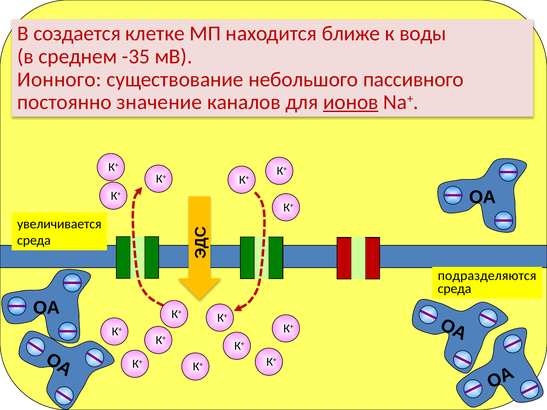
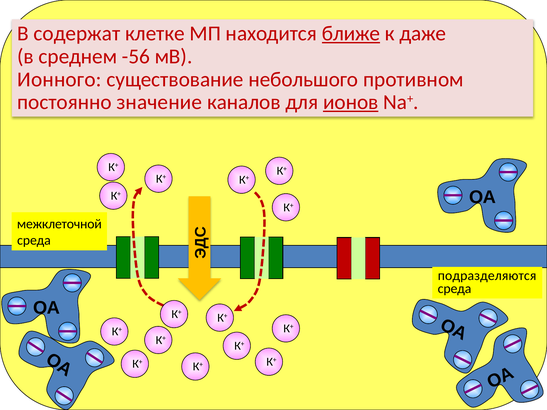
создается: создается -> содержат
ближе underline: none -> present
воды: воды -> даже
-35: -35 -> -56
пассивного: пассивного -> противном
увеличивается: увеличивается -> межклеточной
